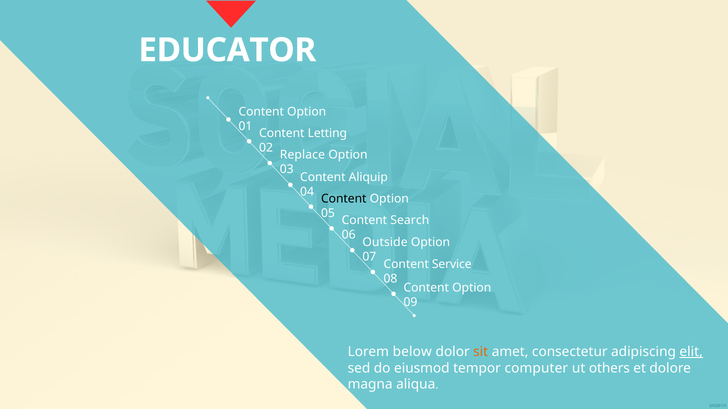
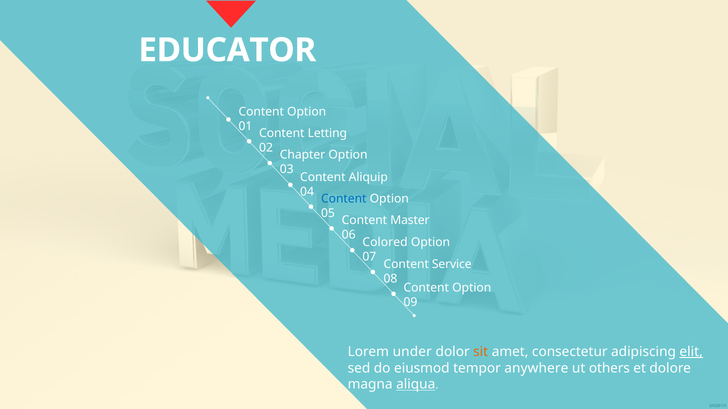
Replace: Replace -> Chapter
Content at (344, 199) colour: black -> blue
Search: Search -> Master
Outside: Outside -> Colored
below: below -> under
computer: computer -> anywhere
aliqua underline: none -> present
